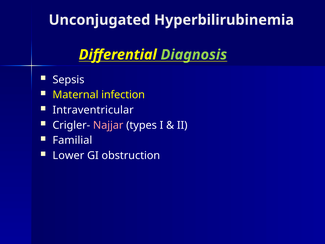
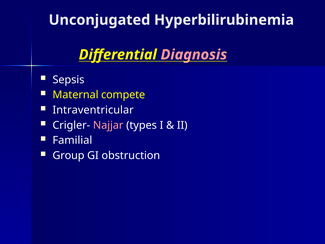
Diagnosis colour: light green -> pink
infection: infection -> compete
Lower: Lower -> Group
